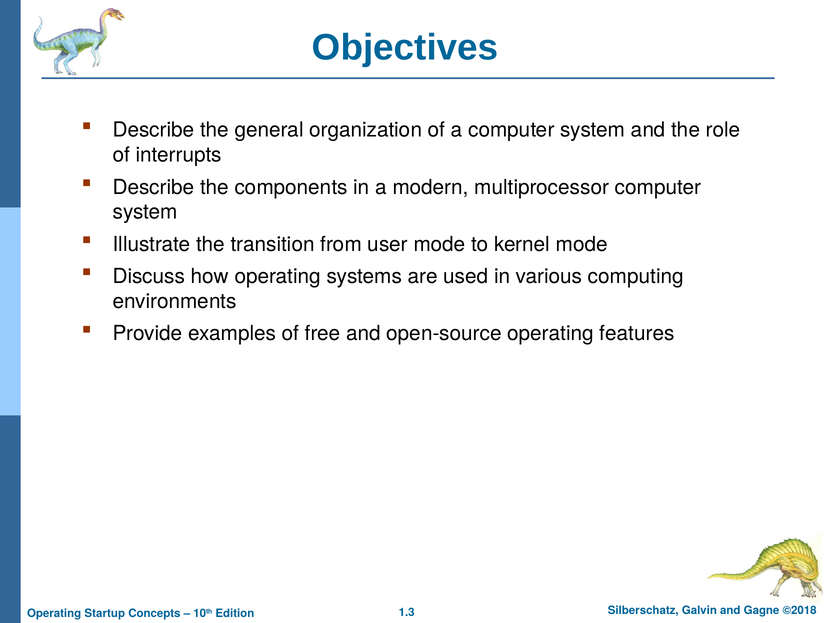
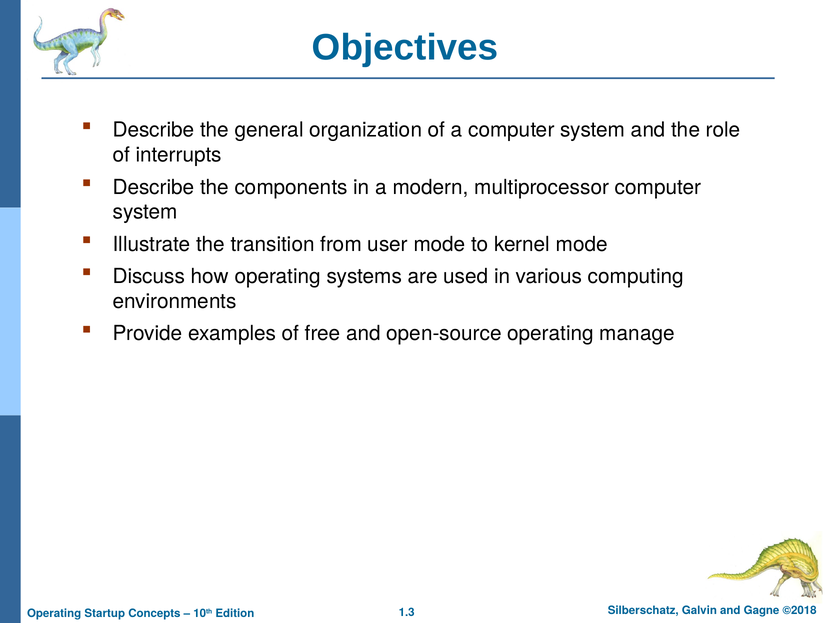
features: features -> manage
